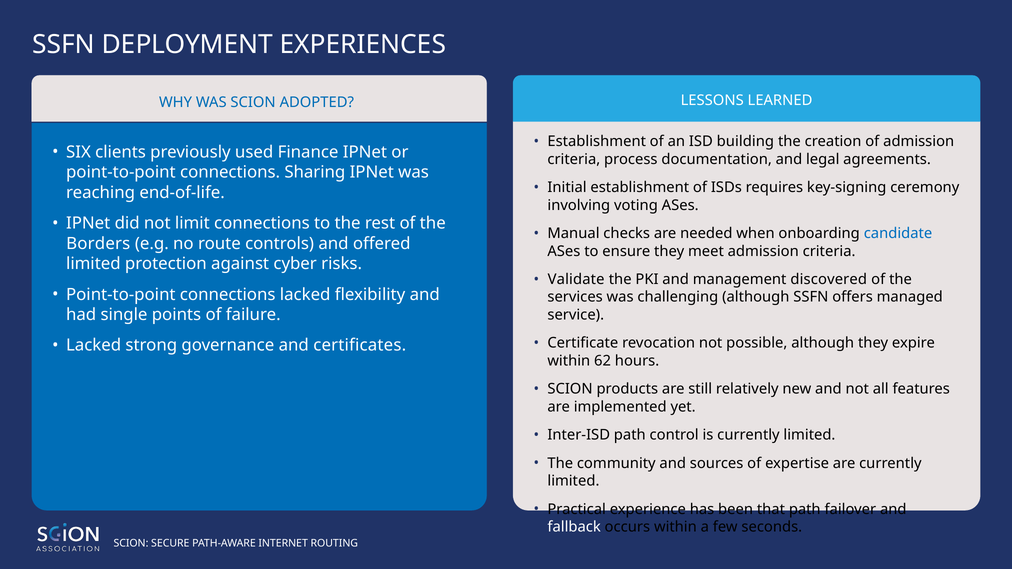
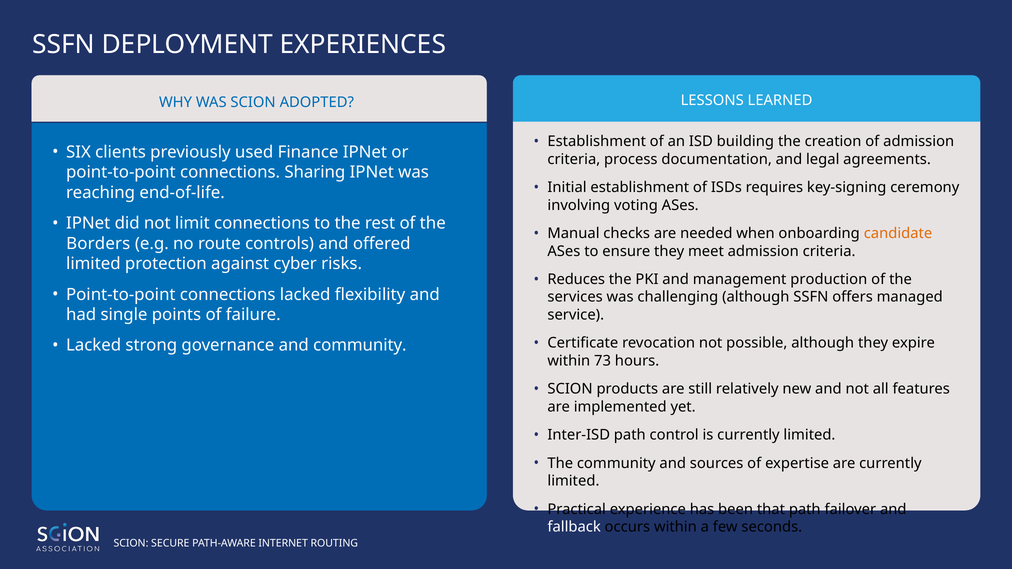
candidate colour: blue -> orange
Validate: Validate -> Reduces
discovered: discovered -> production
and certificates: certificates -> community
62: 62 -> 73
